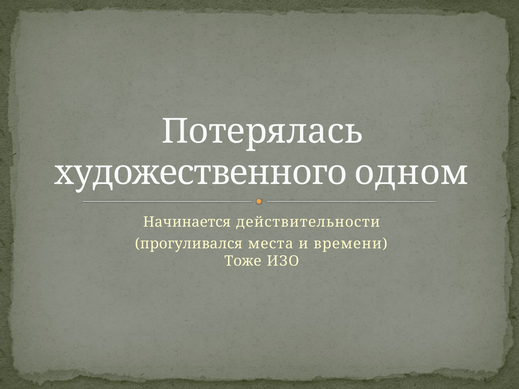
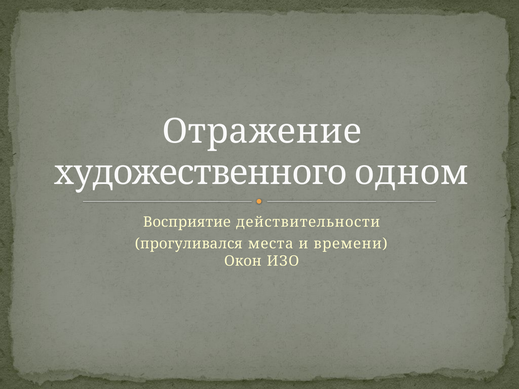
Потерялась: Потерялась -> Отражение
Начинается: Начинается -> Восприятие
Тоже: Тоже -> Окон
